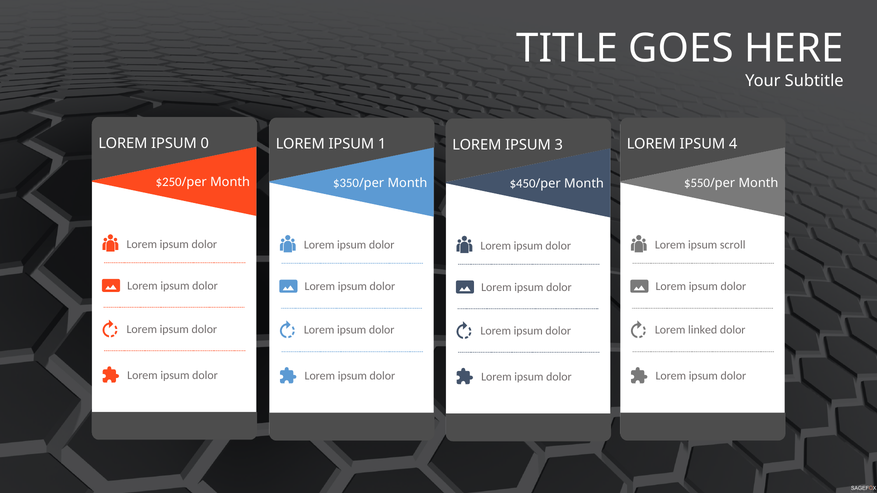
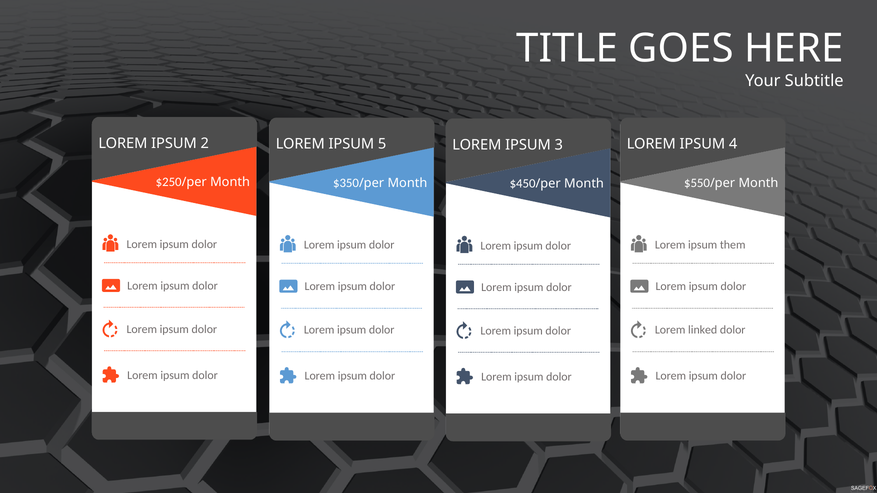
0: 0 -> 2
1: 1 -> 5
scroll: scroll -> them
